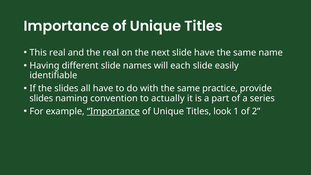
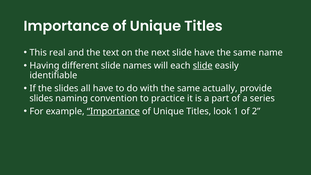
the real: real -> text
slide at (203, 66) underline: none -> present
practice: practice -> actually
actually: actually -> practice
